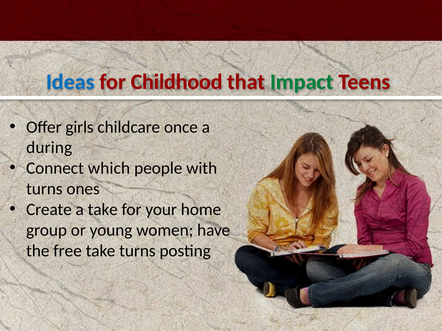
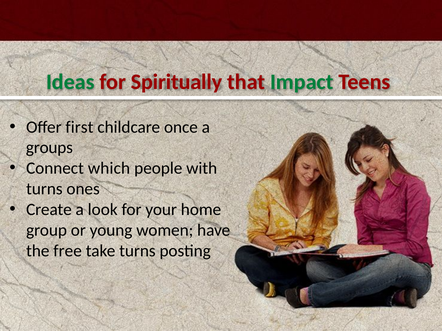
Ideas colour: blue -> green
Childhood: Childhood -> Spiritually
girls: girls -> first
during: during -> groups
a take: take -> look
